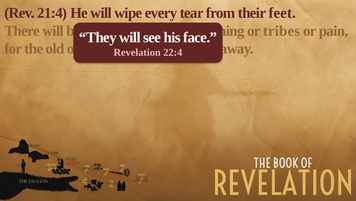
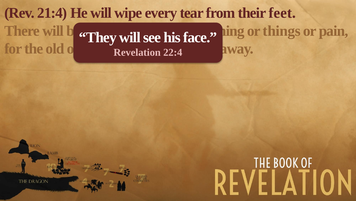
or tribes: tribes -> things
